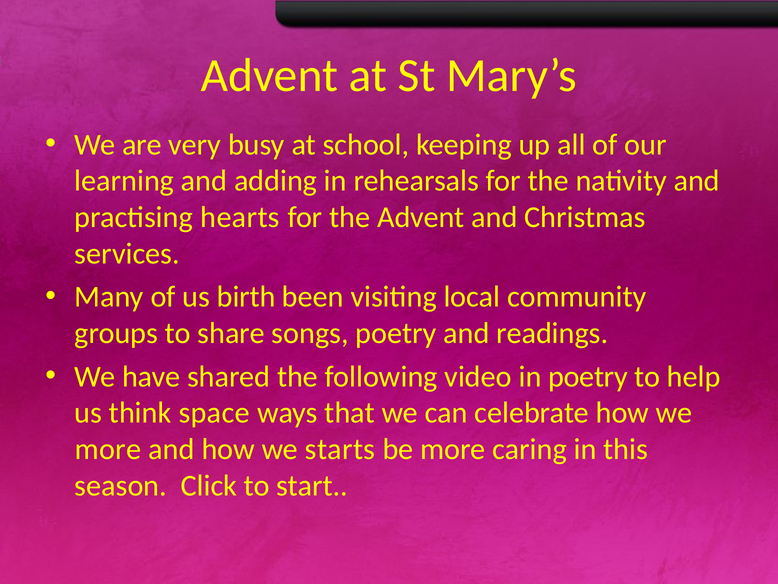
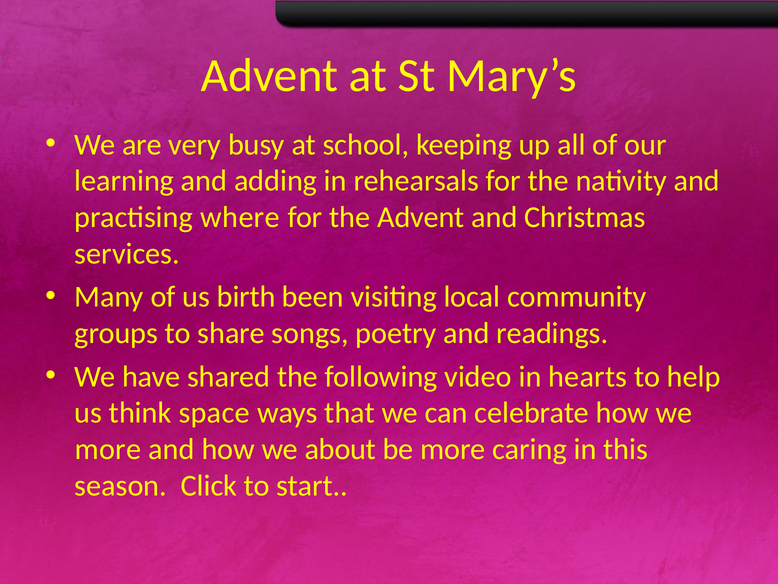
hearts: hearts -> where
in poetry: poetry -> hearts
starts: starts -> about
